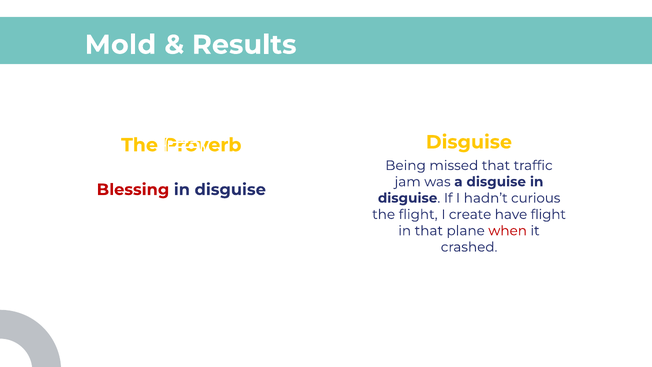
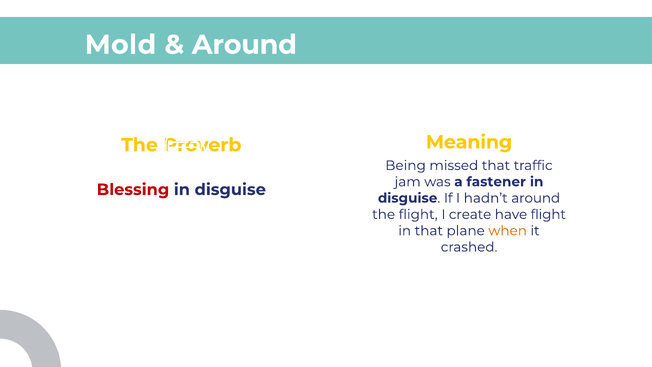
Results at (244, 45): Results -> Around
Disguise at (469, 142): Disguise -> Meaning
a disguise: disguise -> fastener
hadn’t curious: curious -> around
when colour: red -> orange
